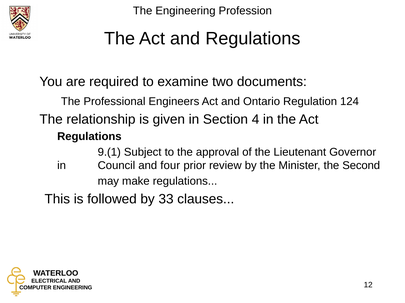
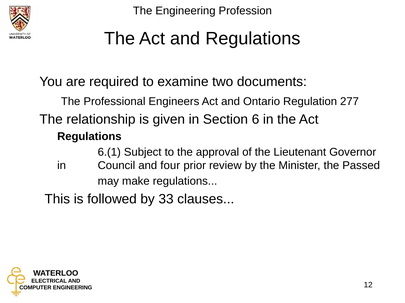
124: 124 -> 277
4: 4 -> 6
9.(1: 9.(1 -> 6.(1
Second: Second -> Passed
